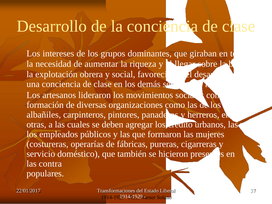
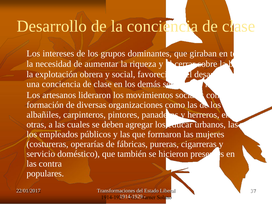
llegar: llegar -> cerrar
crédito: crédito -> educar
